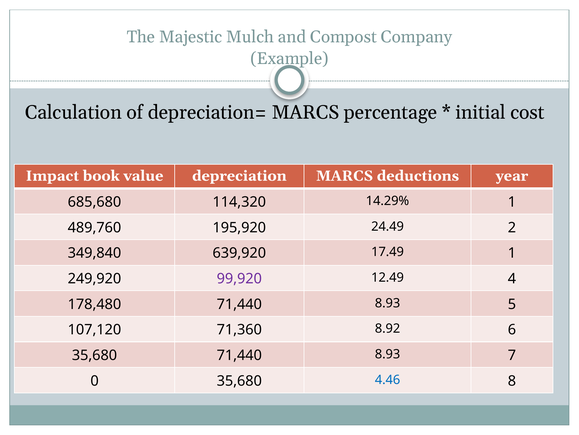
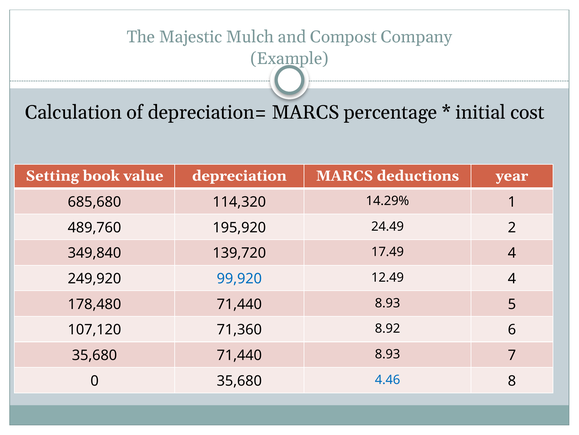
Impact: Impact -> Setting
639,920: 639,920 -> 139,720
17.49 1: 1 -> 4
99,920 colour: purple -> blue
